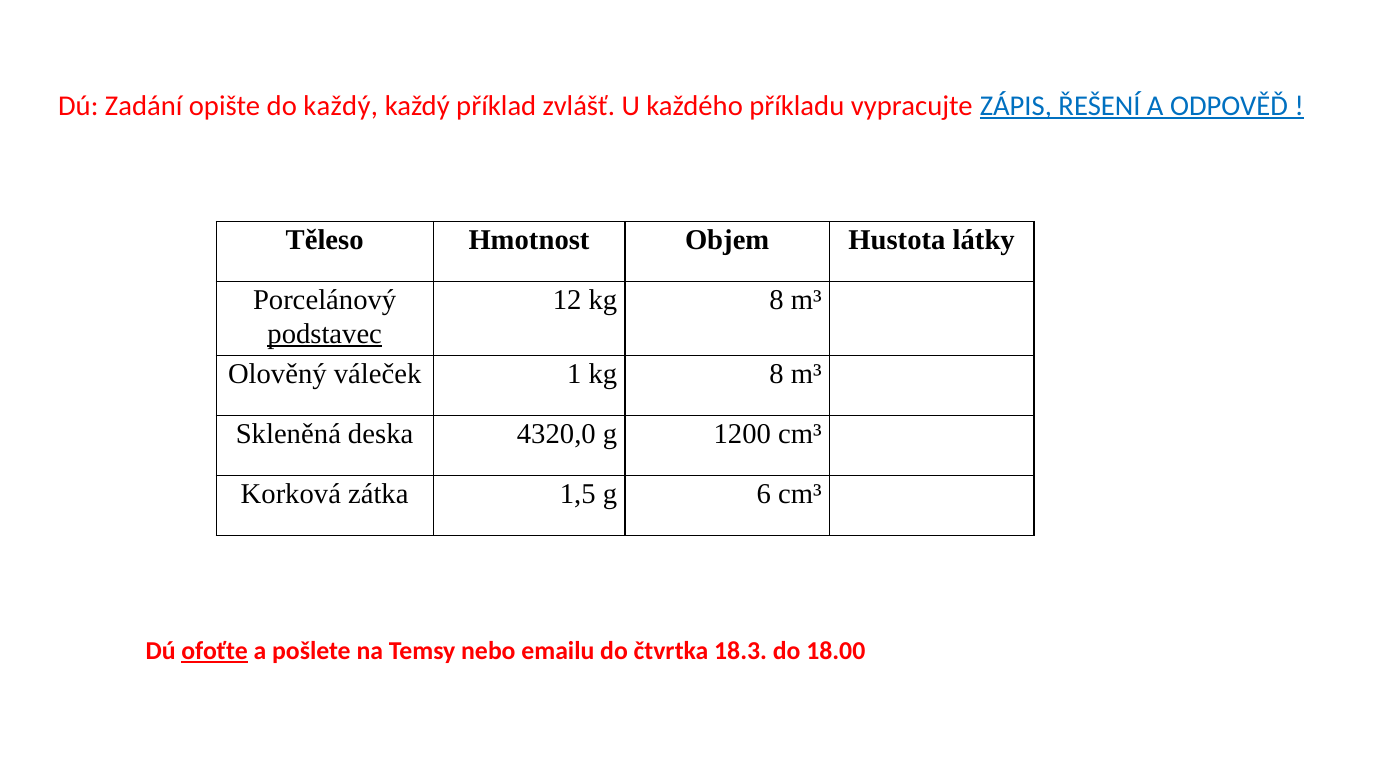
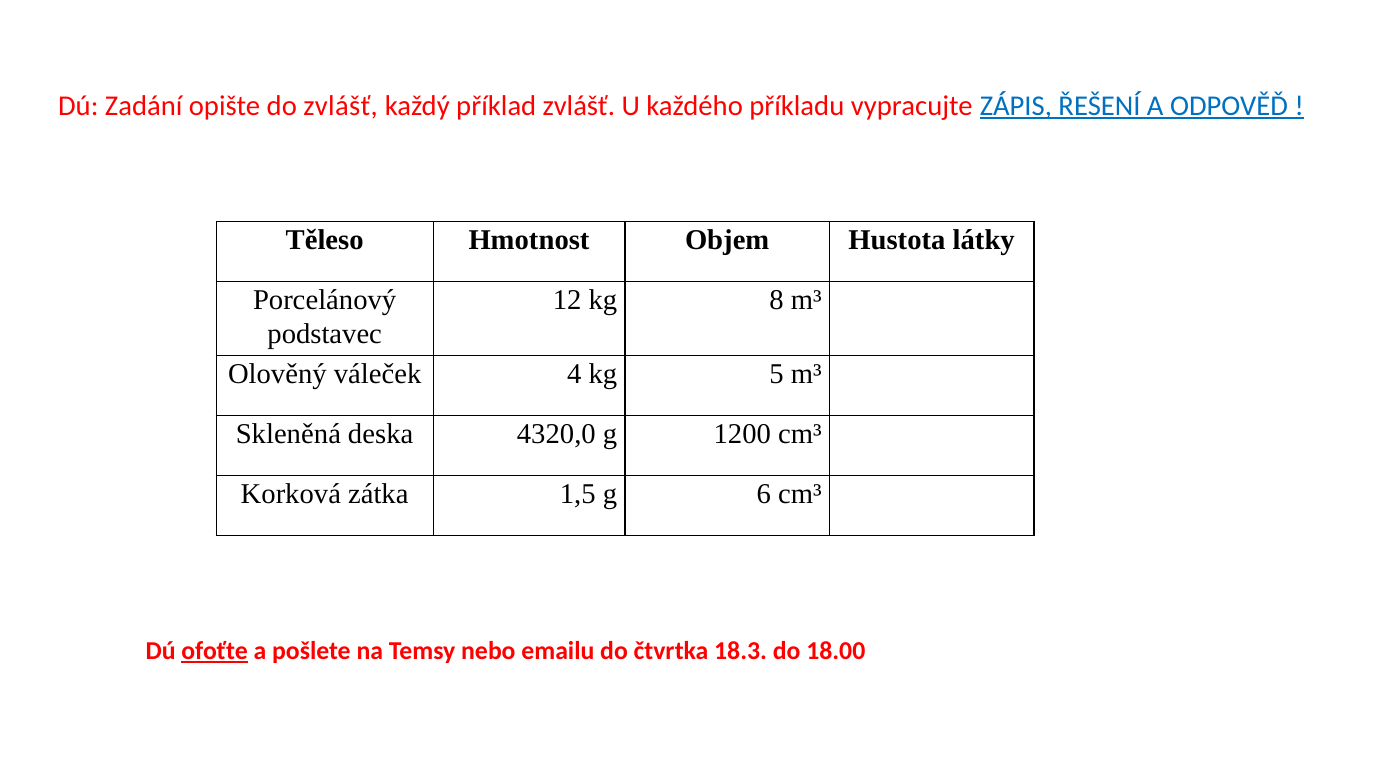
do každý: každý -> zvlášť
podstavec underline: present -> none
1: 1 -> 4
8 at (777, 373): 8 -> 5
